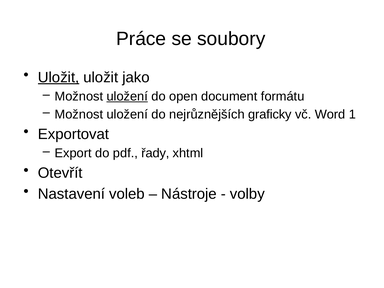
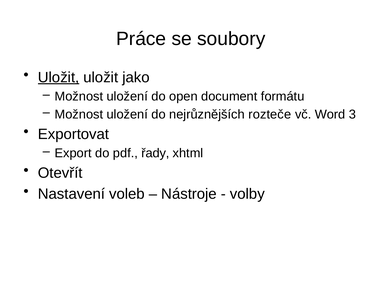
uložení at (127, 96) underline: present -> none
graficky: graficky -> rozteče
1: 1 -> 3
